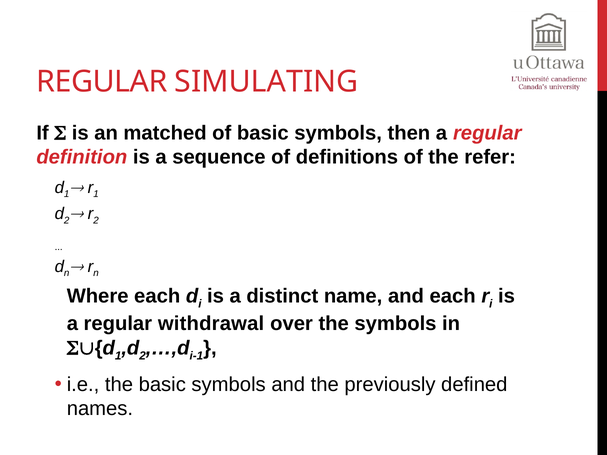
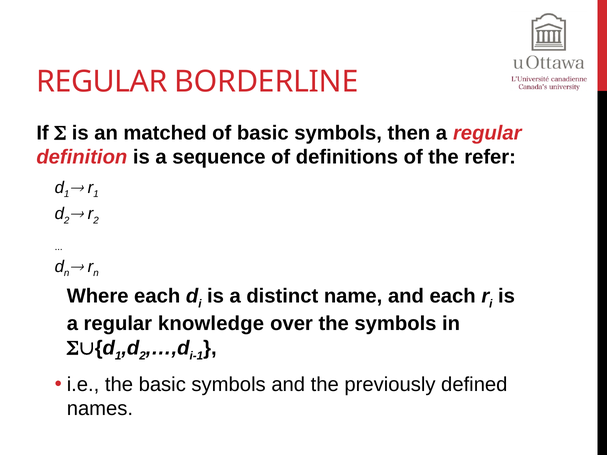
SIMULATING: SIMULATING -> BORDERLINE
withdrawal: withdrawal -> knowledge
